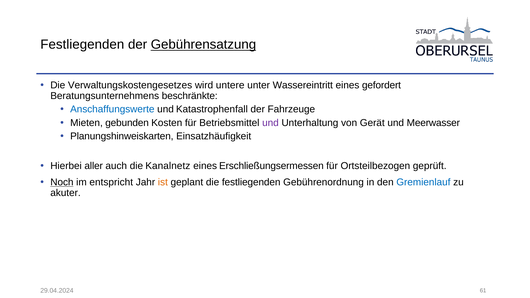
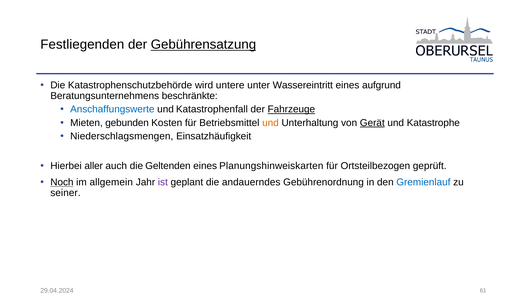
Verwaltungskostengesetzes: Verwaltungskostengesetzes -> Katastrophenschutzbehörde
gefordert: gefordert -> aufgrund
Fahrzeuge underline: none -> present
und at (270, 123) colour: purple -> orange
Gerät underline: none -> present
Meerwasser: Meerwasser -> Katastrophe
Planungshinweiskarten: Planungshinweiskarten -> Niederschlagsmengen
Kanalnetz: Kanalnetz -> Geltenden
Erschließungsermessen: Erschließungsermessen -> Planungshinweiskarten
entspricht: entspricht -> allgemein
ist colour: orange -> purple
die festliegenden: festliegenden -> andauerndes
akuter: akuter -> seiner
